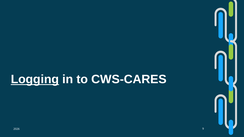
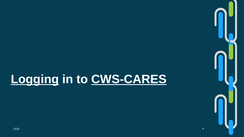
CWS-CARES underline: none -> present
